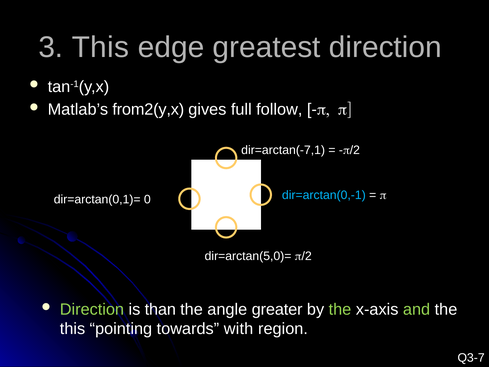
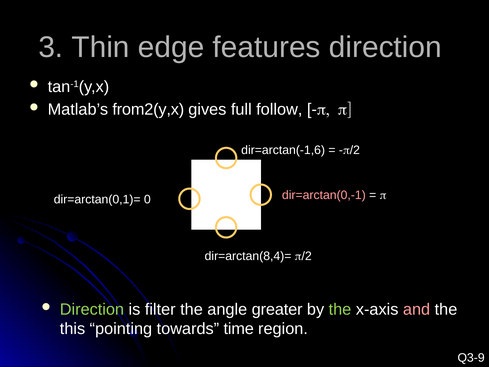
3 This: This -> Thin
greatest: greatest -> features
dir=arctan(-7,1: dir=arctan(-7,1 -> dir=arctan(-1,6
dir=arctan(0,-1 colour: light blue -> pink
dir=arctan(5,0)=: dir=arctan(5,0)= -> dir=arctan(8,4)=
than: than -> filter
and colour: light green -> pink
with: with -> time
Q3-7: Q3-7 -> Q3-9
